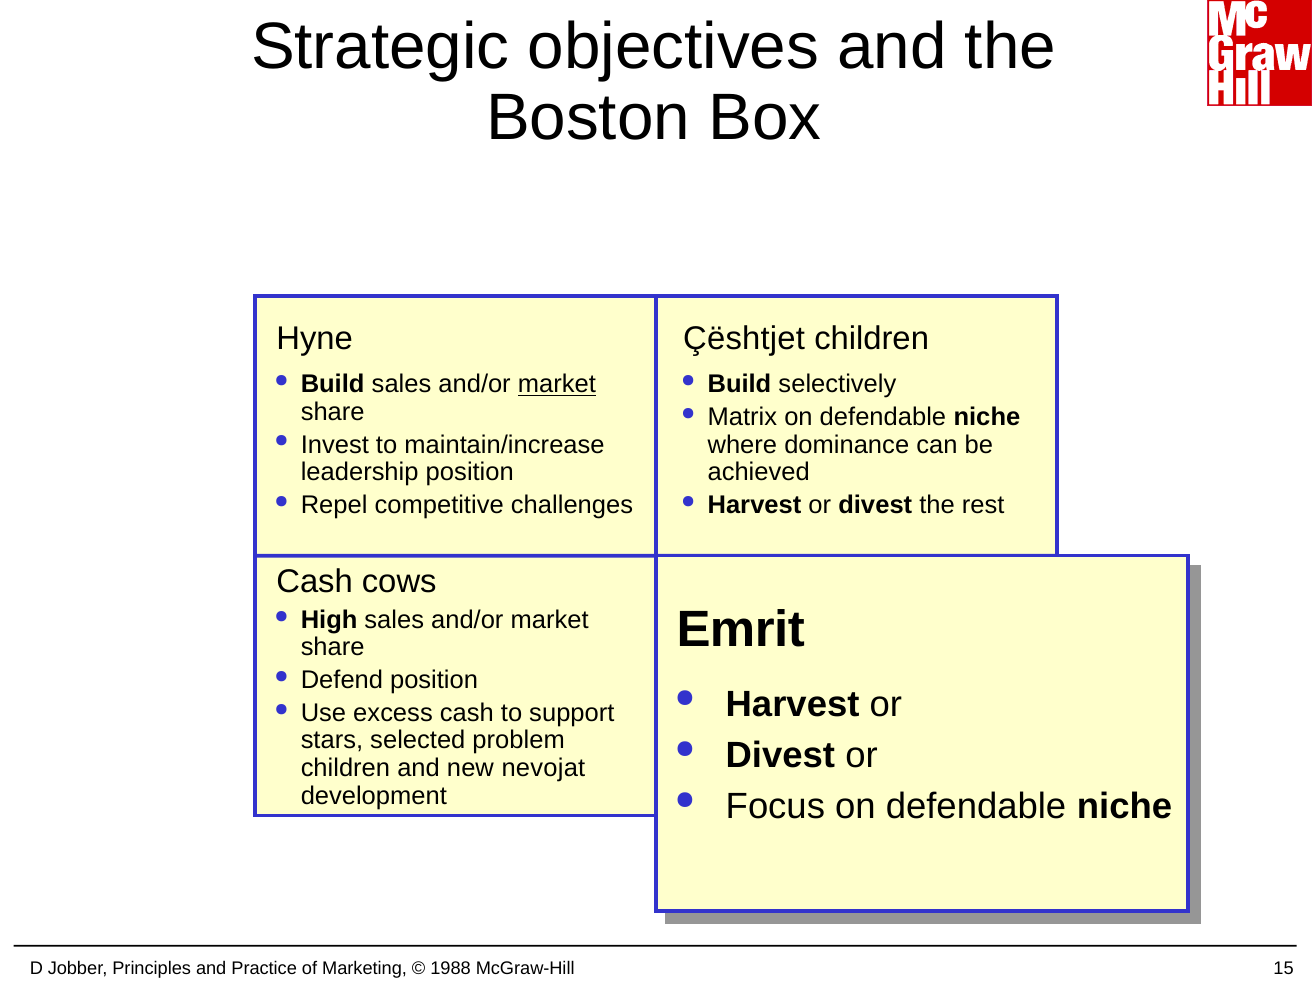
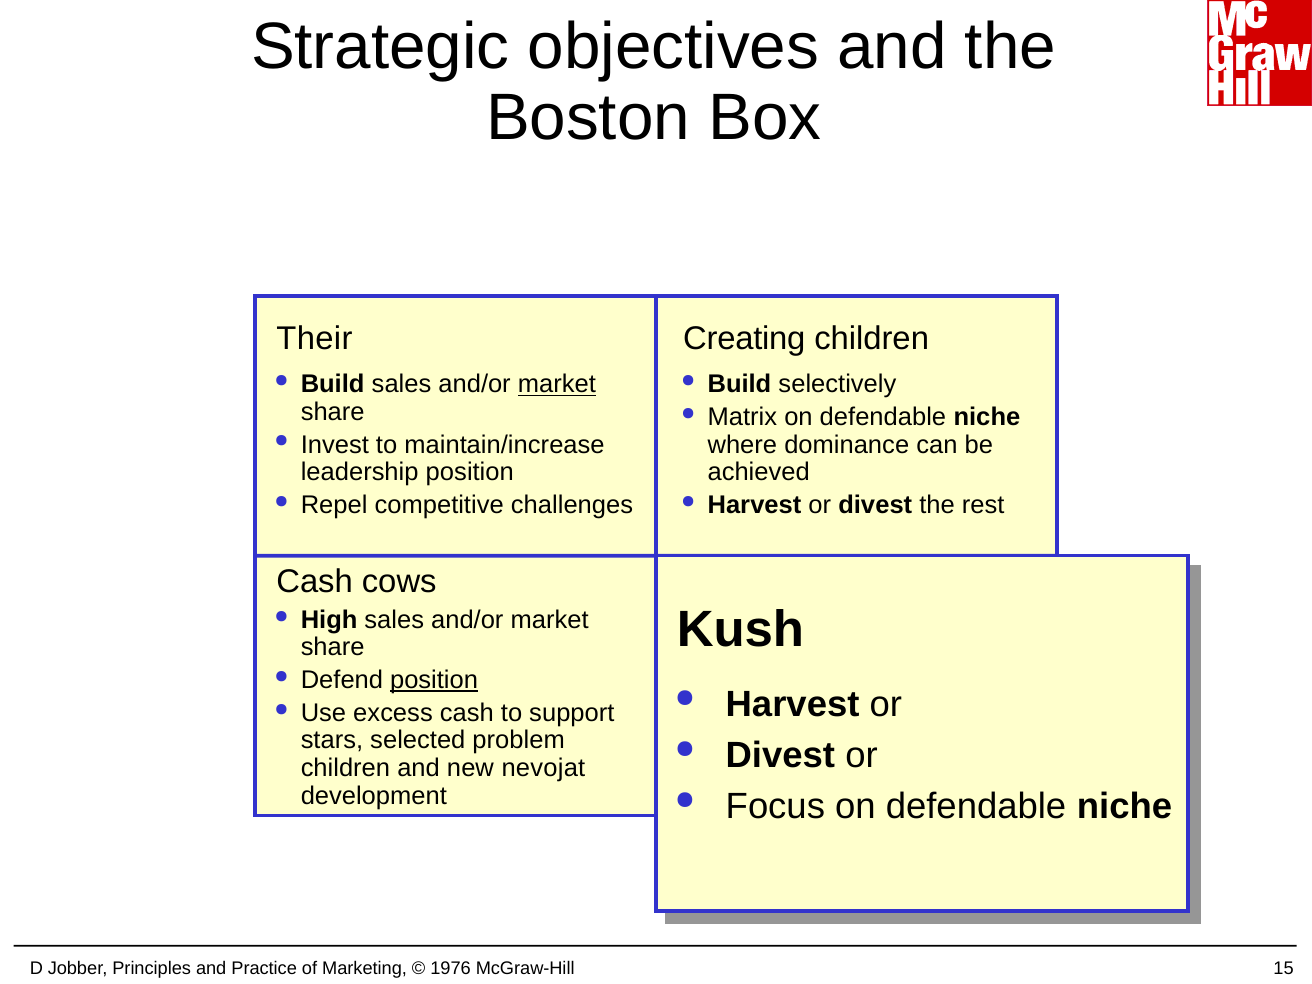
Hyne: Hyne -> Their
Çështjet: Çështjet -> Creating
Emrit: Emrit -> Kush
position at (434, 680) underline: none -> present
1988: 1988 -> 1976
